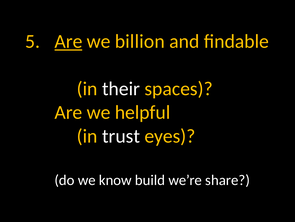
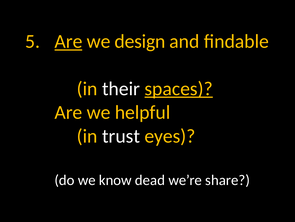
billion: billion -> design
spaces underline: none -> present
build: build -> dead
